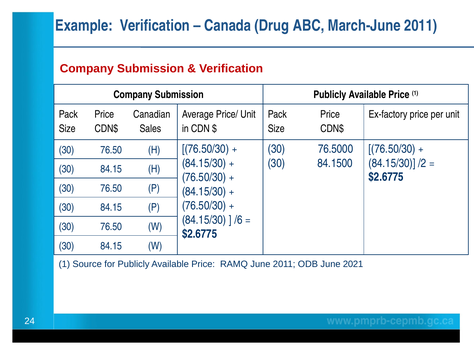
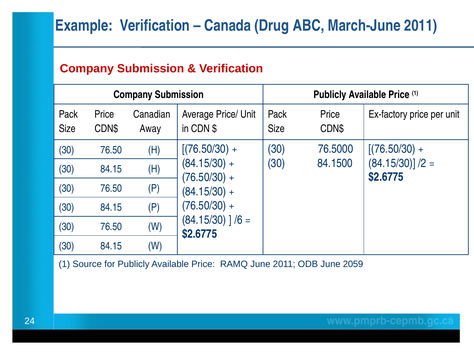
Sales: Sales -> Away
2021: 2021 -> 2059
